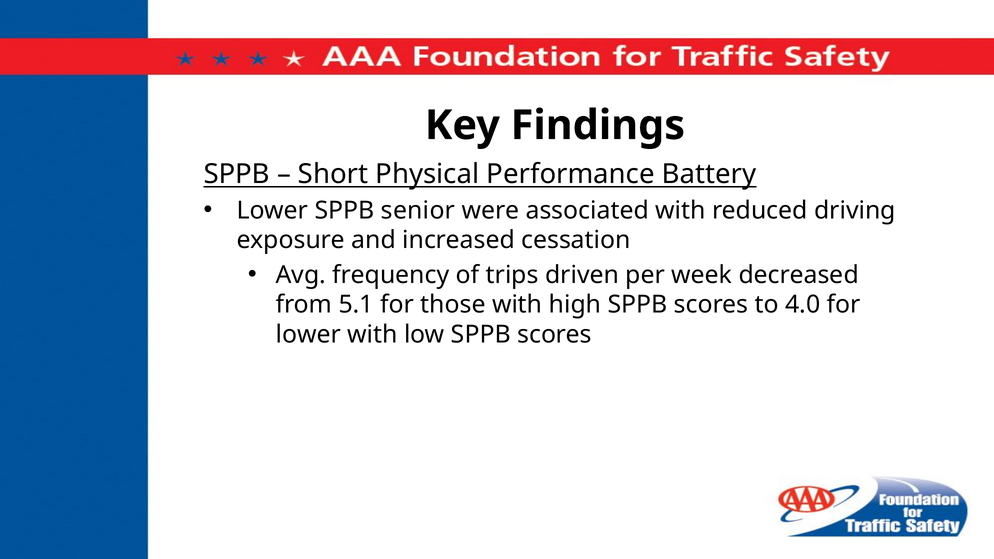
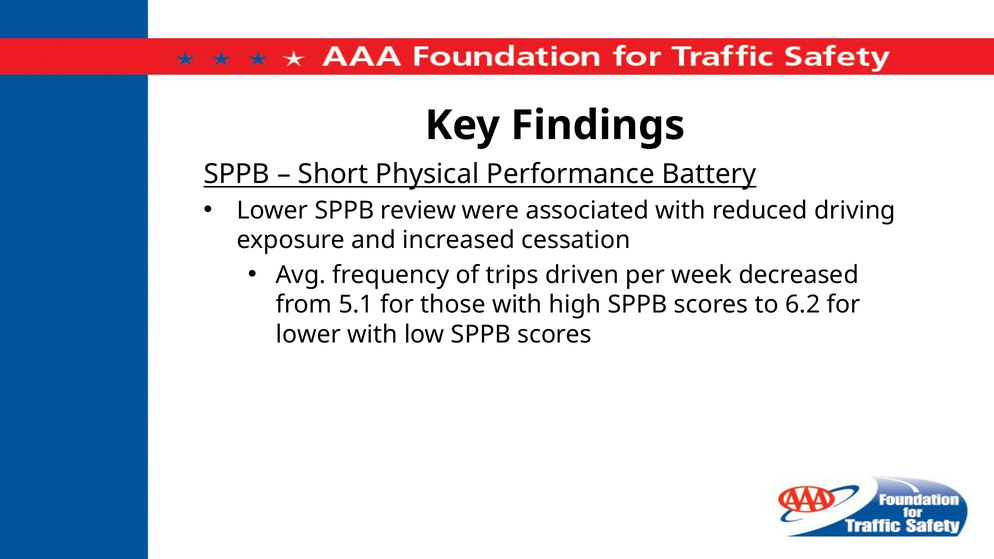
senior: senior -> review
4.0: 4.0 -> 6.2
